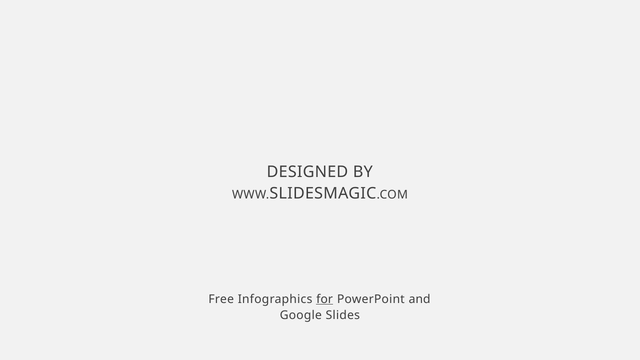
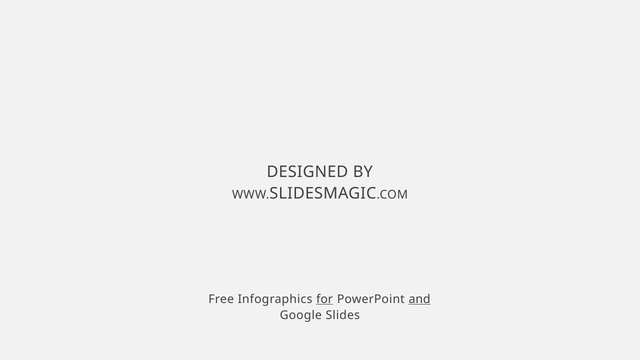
and underline: none -> present
